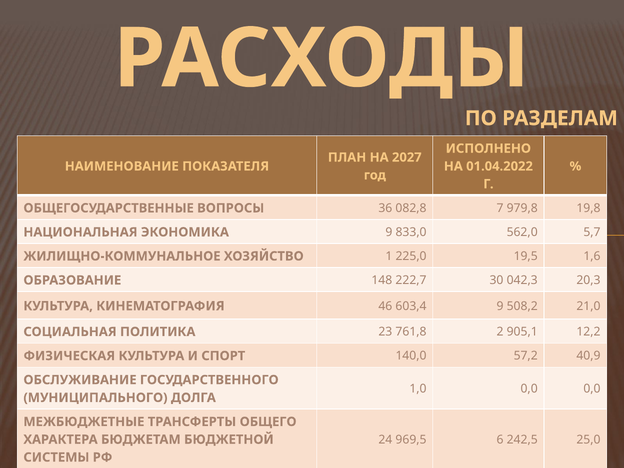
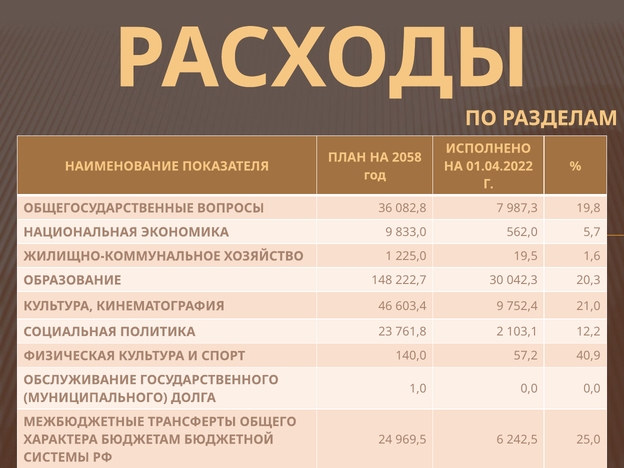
2027: 2027 -> 2058
979,8: 979,8 -> 987,3
508,2: 508,2 -> 752,4
905,1: 905,1 -> 103,1
